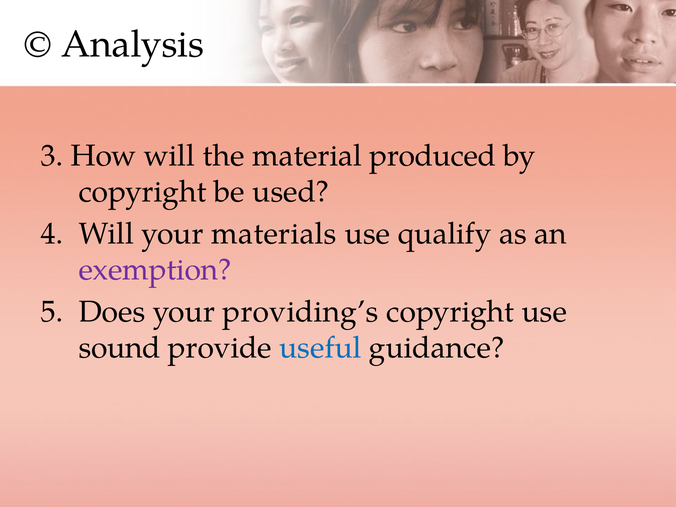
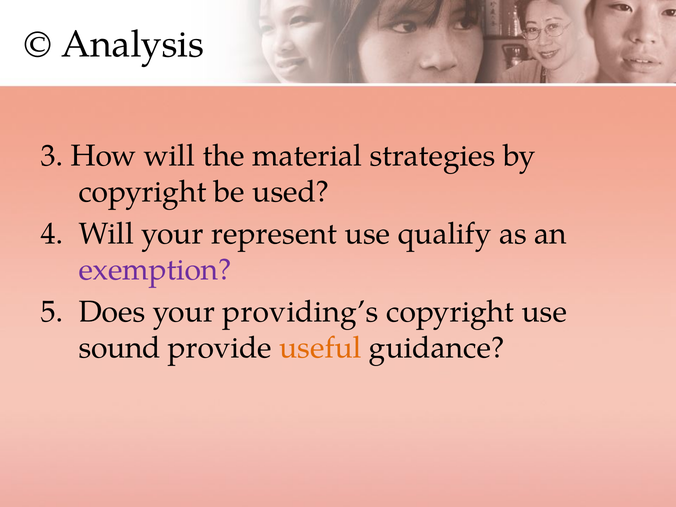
produced: produced -> strategies
materials: materials -> represent
useful colour: blue -> orange
